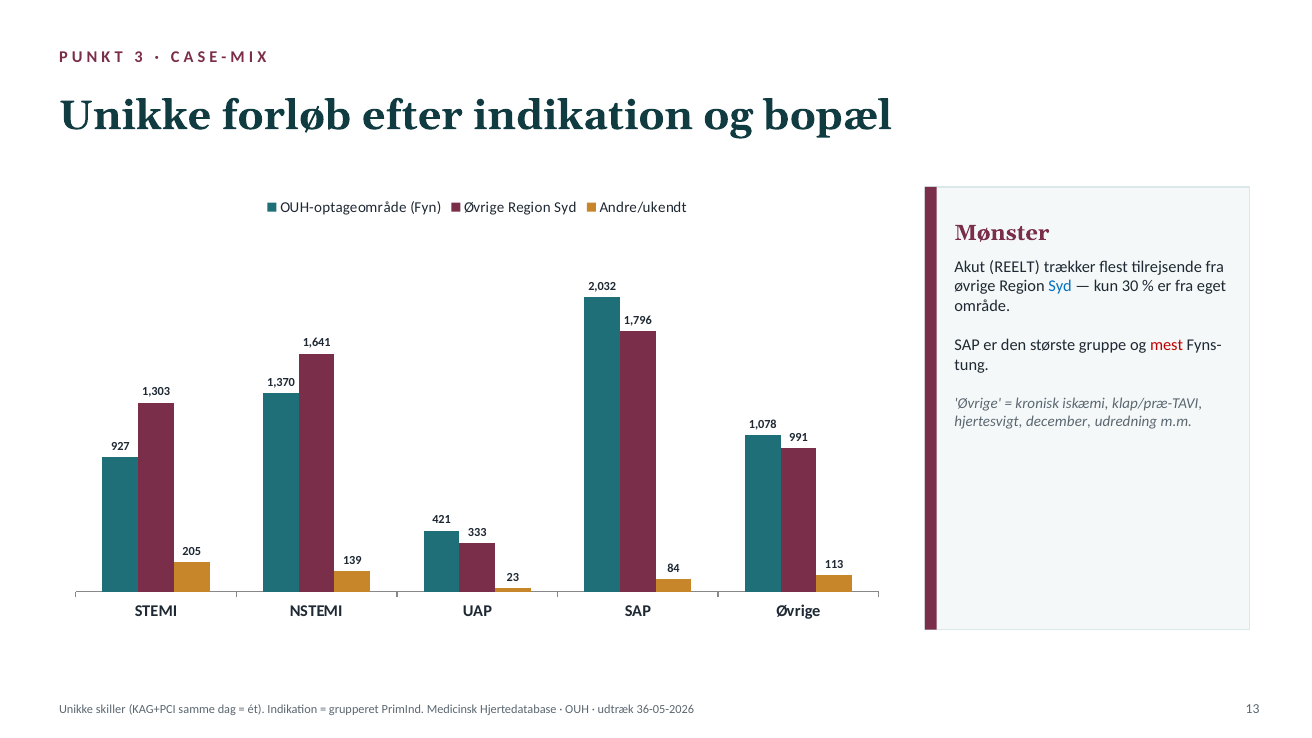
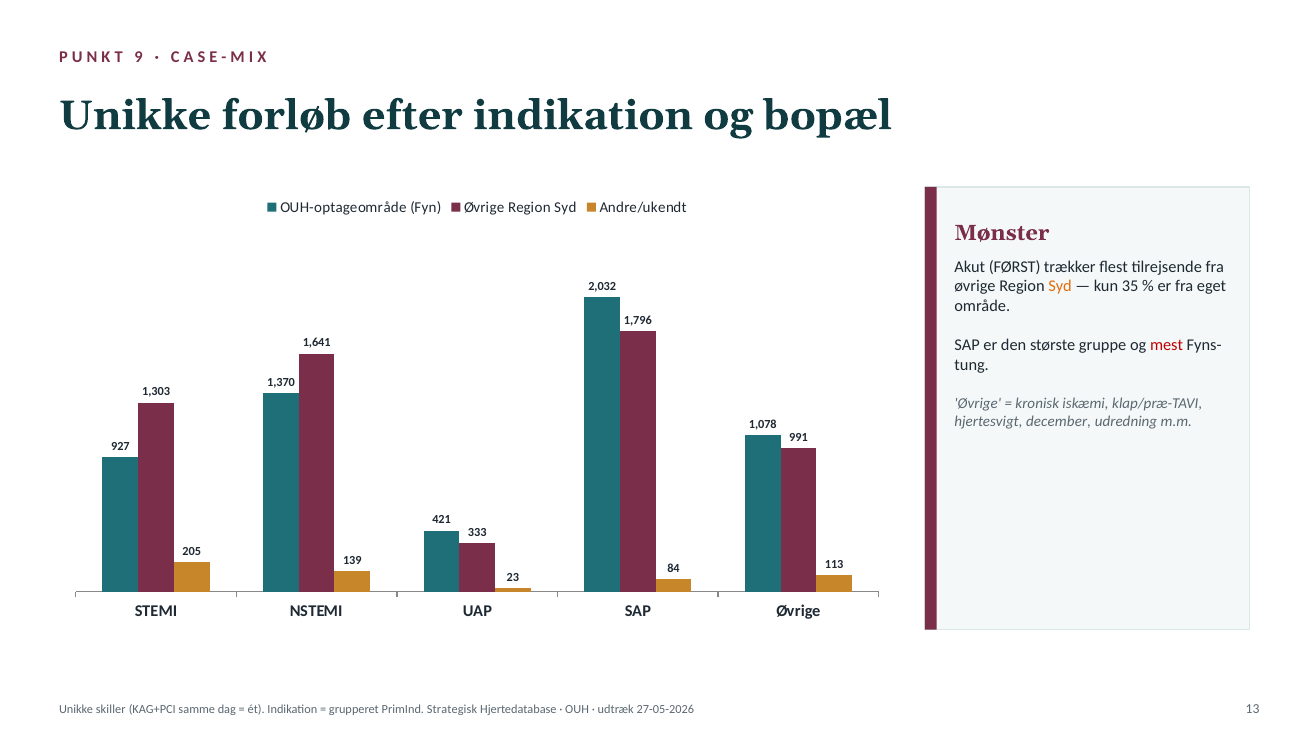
3: 3 -> 9
REELT: REELT -> FØRST
Syd at (1060, 286) colour: blue -> orange
30: 30 -> 35
Medicinsk: Medicinsk -> Strategisk
36-05-2026: 36-05-2026 -> 27-05-2026
